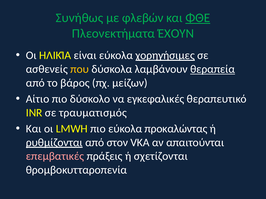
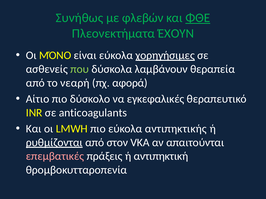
ΗΛΙΚΊΑ: ΗΛΙΚΊΑ -> ΜΌΝΟ
που colour: yellow -> light green
θεραπεία underline: present -> none
βάρος: βάρος -> νεαρή
μείζων: μείζων -> αφορά
τραυματισμός: τραυματισμός -> anticoagulants
προκαλώντας: προκαλώντας -> αντιπηκτικής
σχετίζονται: σχετίζονται -> αντιπηκτική
